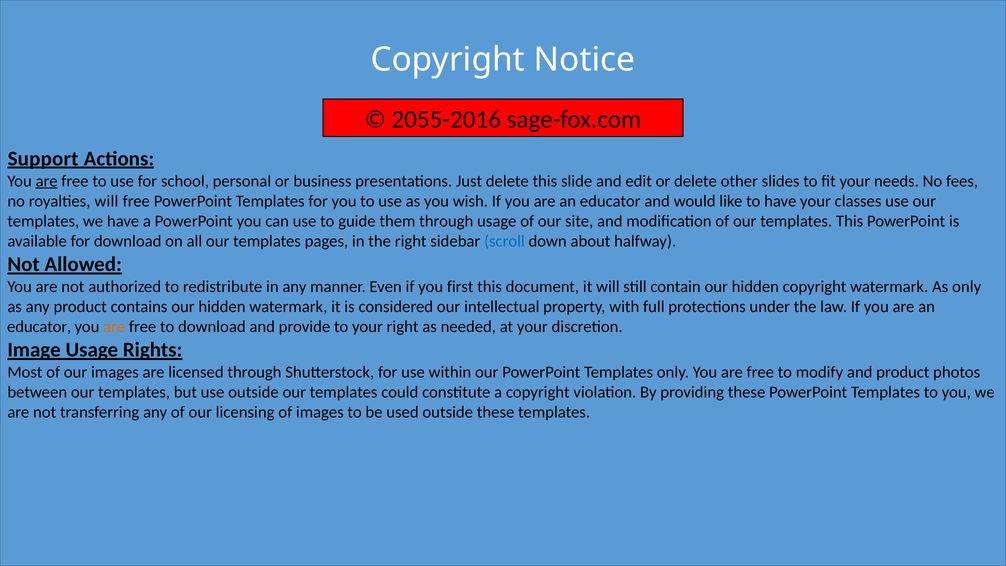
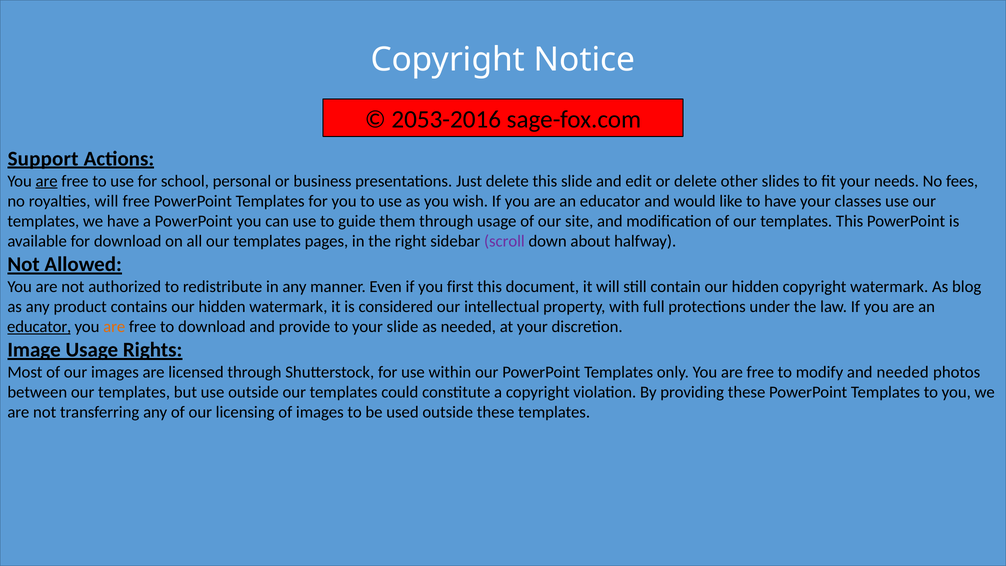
2055-2016: 2055-2016 -> 2053-2016
scroll colour: blue -> purple
As only: only -> blog
educator at (39, 327) underline: none -> present
your right: right -> slide
and product: product -> needed
